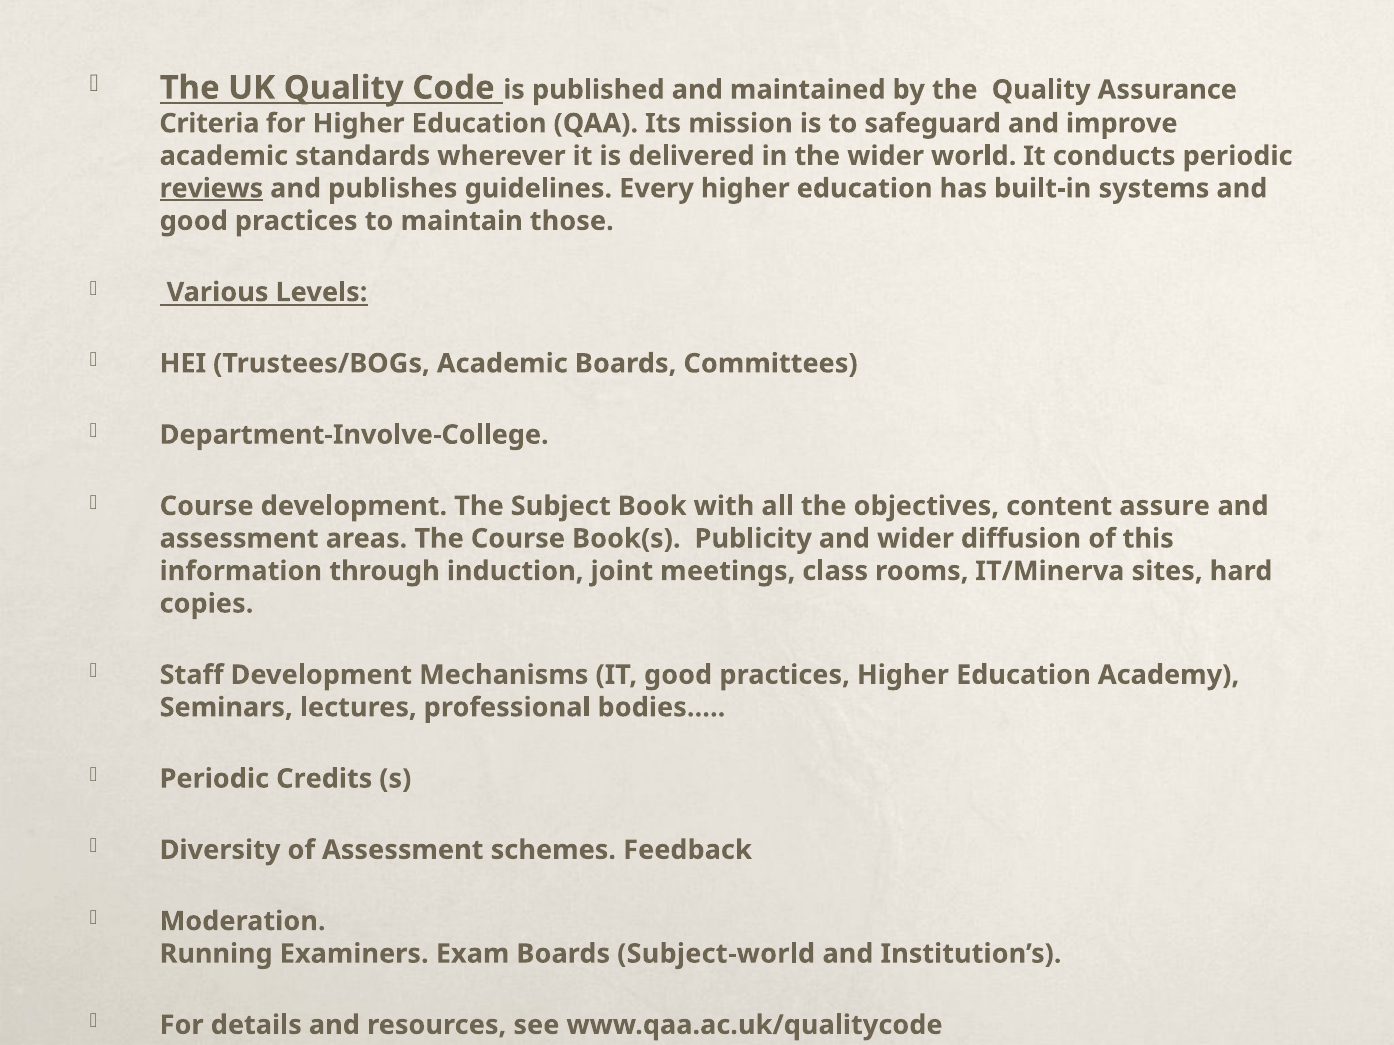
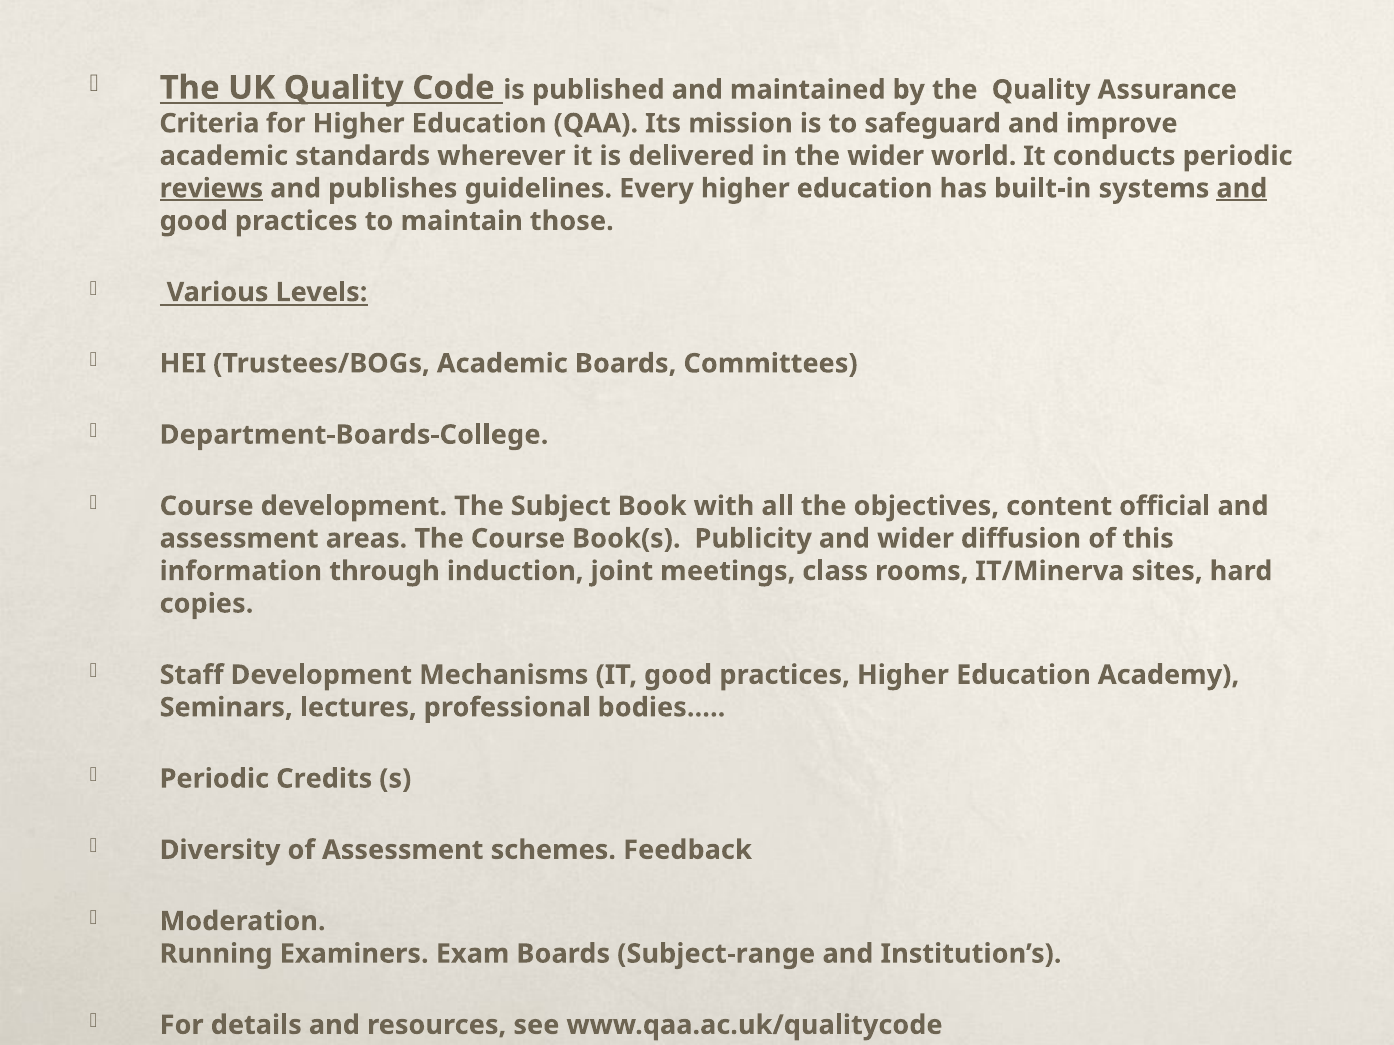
and at (1242, 189) underline: none -> present
Department-Involve-College: Department-Involve-College -> Department-Boards-College
assure: assure -> official
Subject-world: Subject-world -> Subject-range
